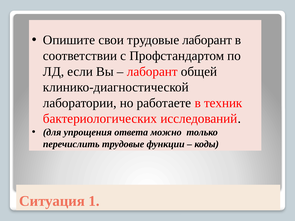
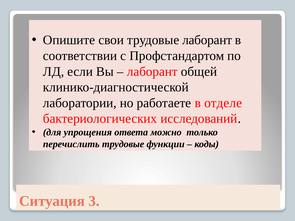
техник: техник -> отделе
1: 1 -> 3
